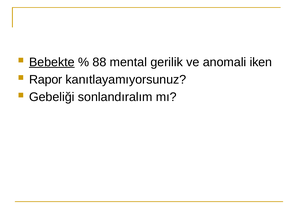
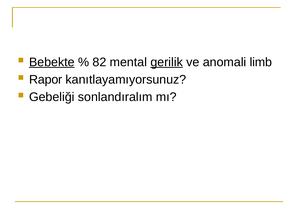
88: 88 -> 82
gerilik underline: none -> present
iken: iken -> limb
